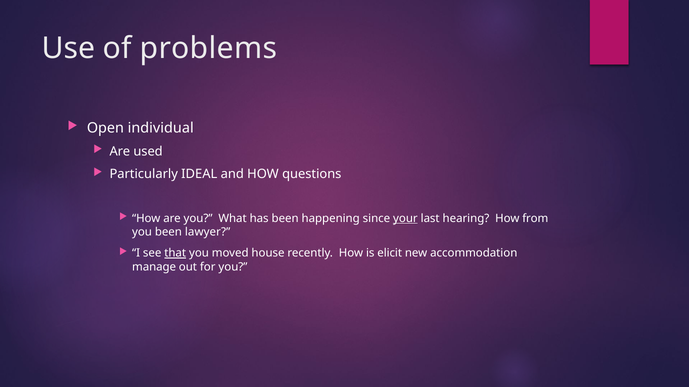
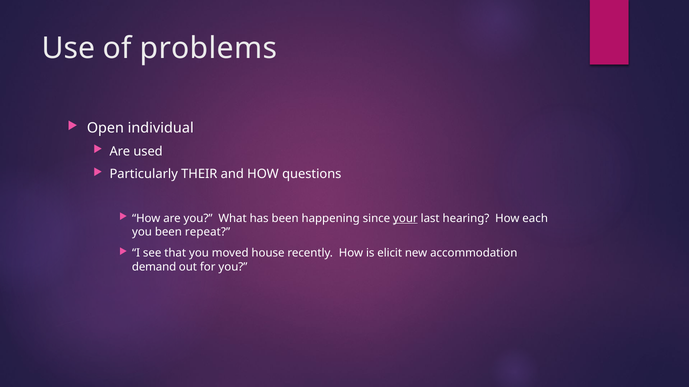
IDEAL: IDEAL -> THEIR
from: from -> each
lawyer: lawyer -> repeat
that underline: present -> none
manage: manage -> demand
